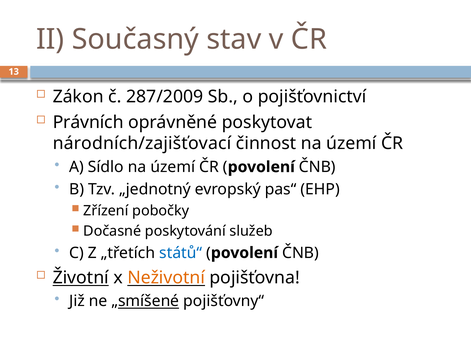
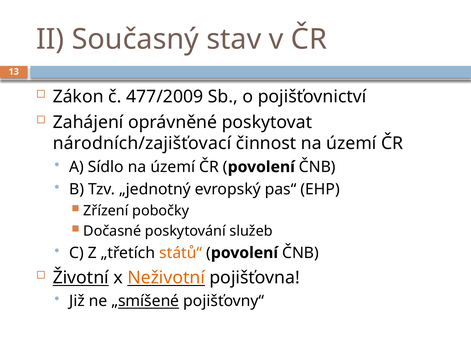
287/2009: 287/2009 -> 477/2009
Právních: Právních -> Zahájení
států“ colour: blue -> orange
